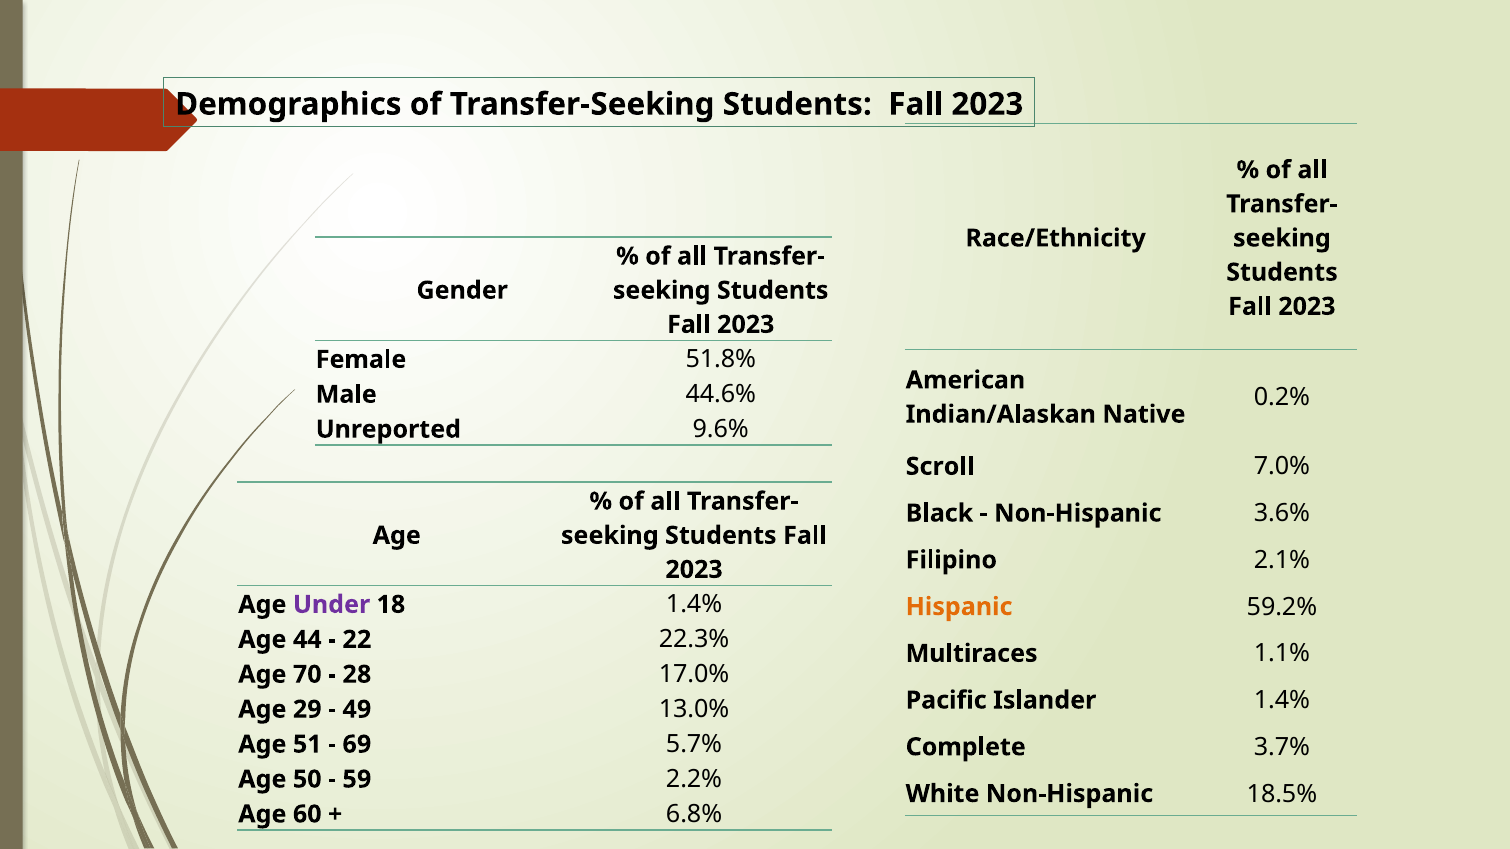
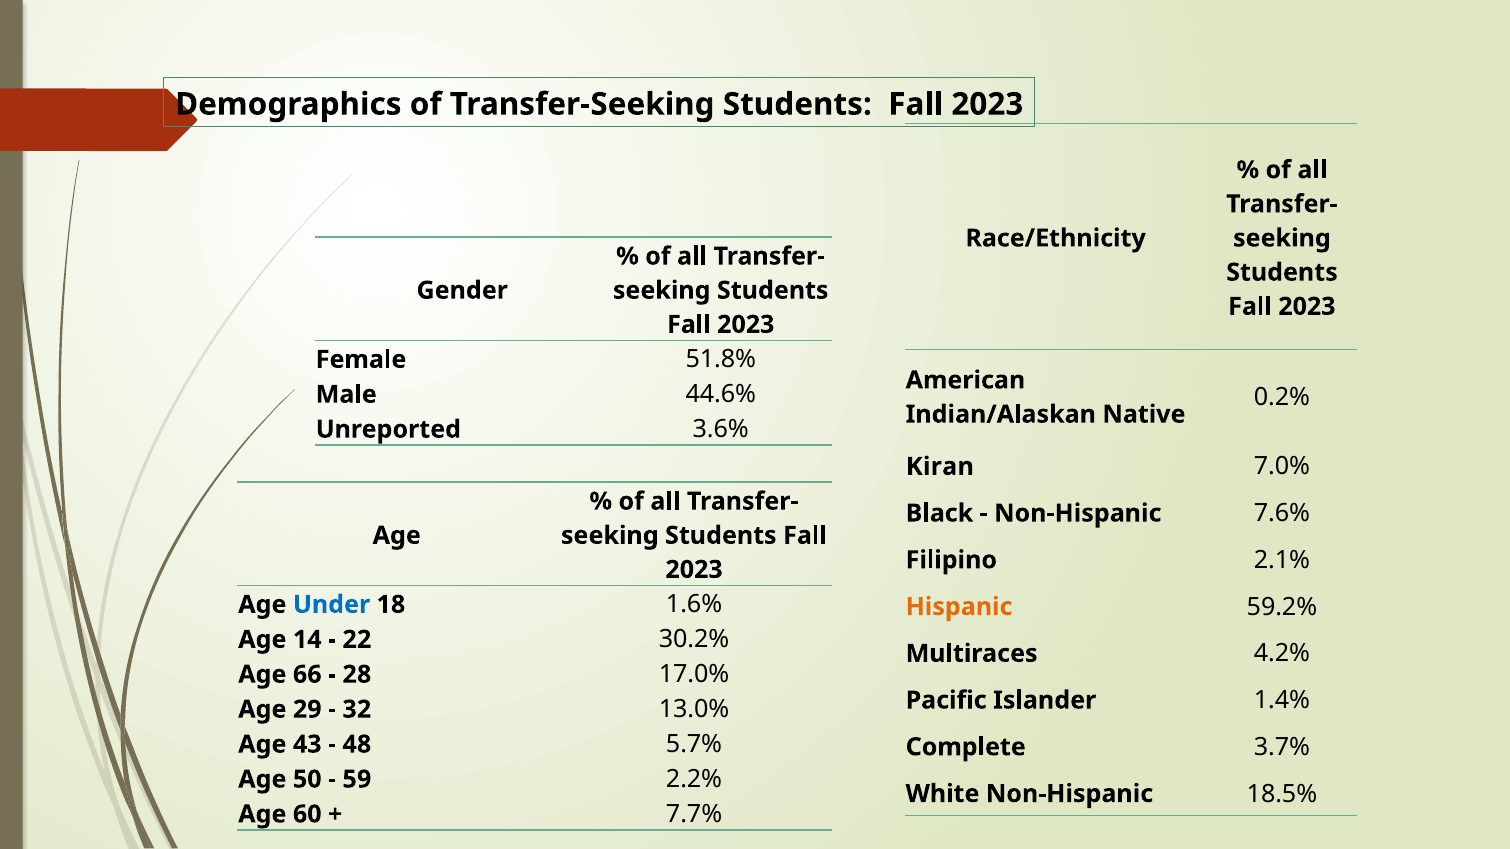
9.6%: 9.6% -> 3.6%
Scroll: Scroll -> Kiran
3.6%: 3.6% -> 7.6%
Under colour: purple -> blue
18 1.4%: 1.4% -> 1.6%
44: 44 -> 14
22.3%: 22.3% -> 30.2%
1.1%: 1.1% -> 4.2%
70: 70 -> 66
49: 49 -> 32
51: 51 -> 43
69: 69 -> 48
6.8%: 6.8% -> 7.7%
